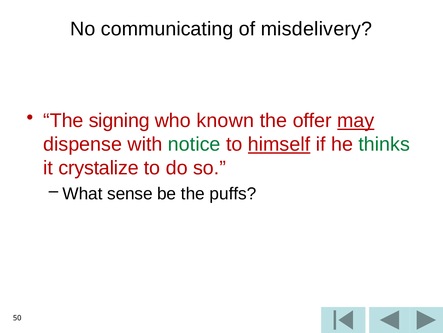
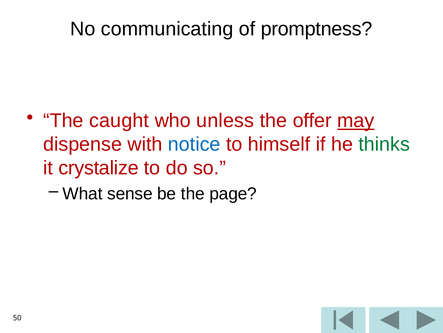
misdelivery: misdelivery -> promptness
signing: signing -> caught
known: known -> unless
notice colour: green -> blue
himself underline: present -> none
puffs: puffs -> page
